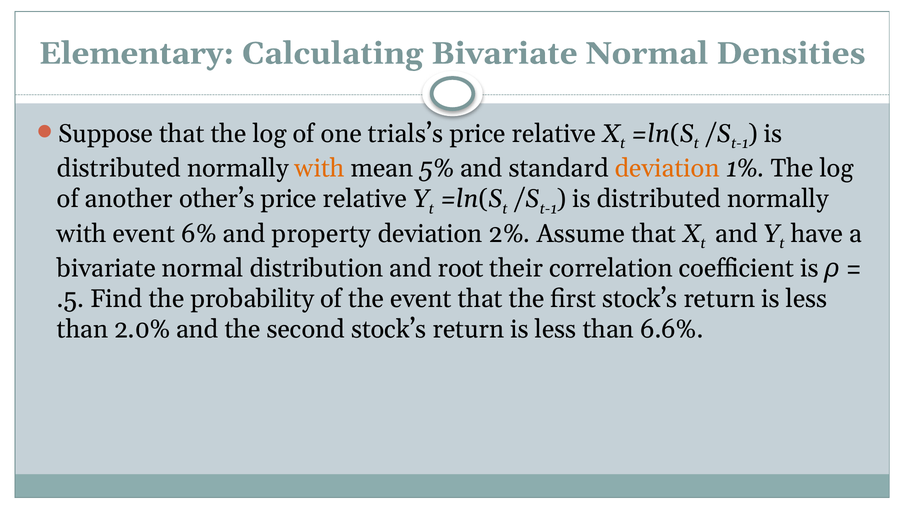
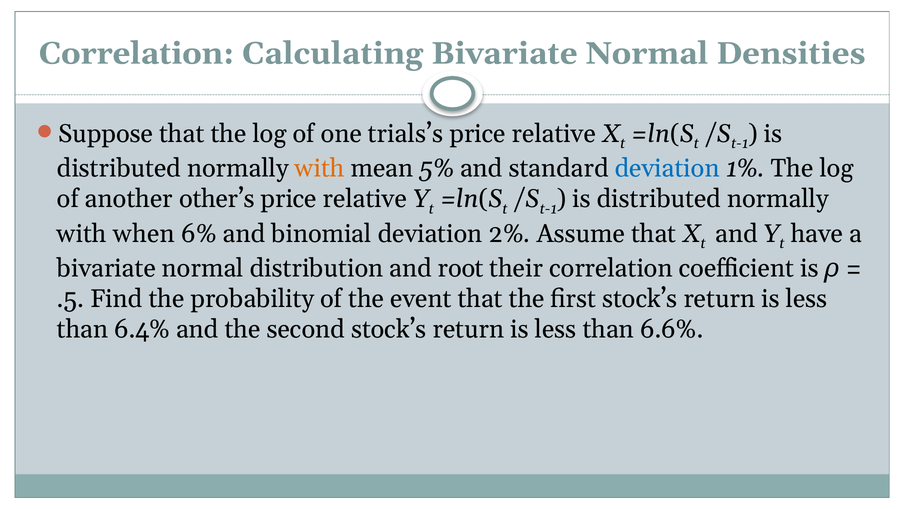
Elementary at (137, 53): Elementary -> Correlation
deviation at (667, 168) colour: orange -> blue
with event: event -> when
property: property -> binomial
2.0%: 2.0% -> 6.4%
